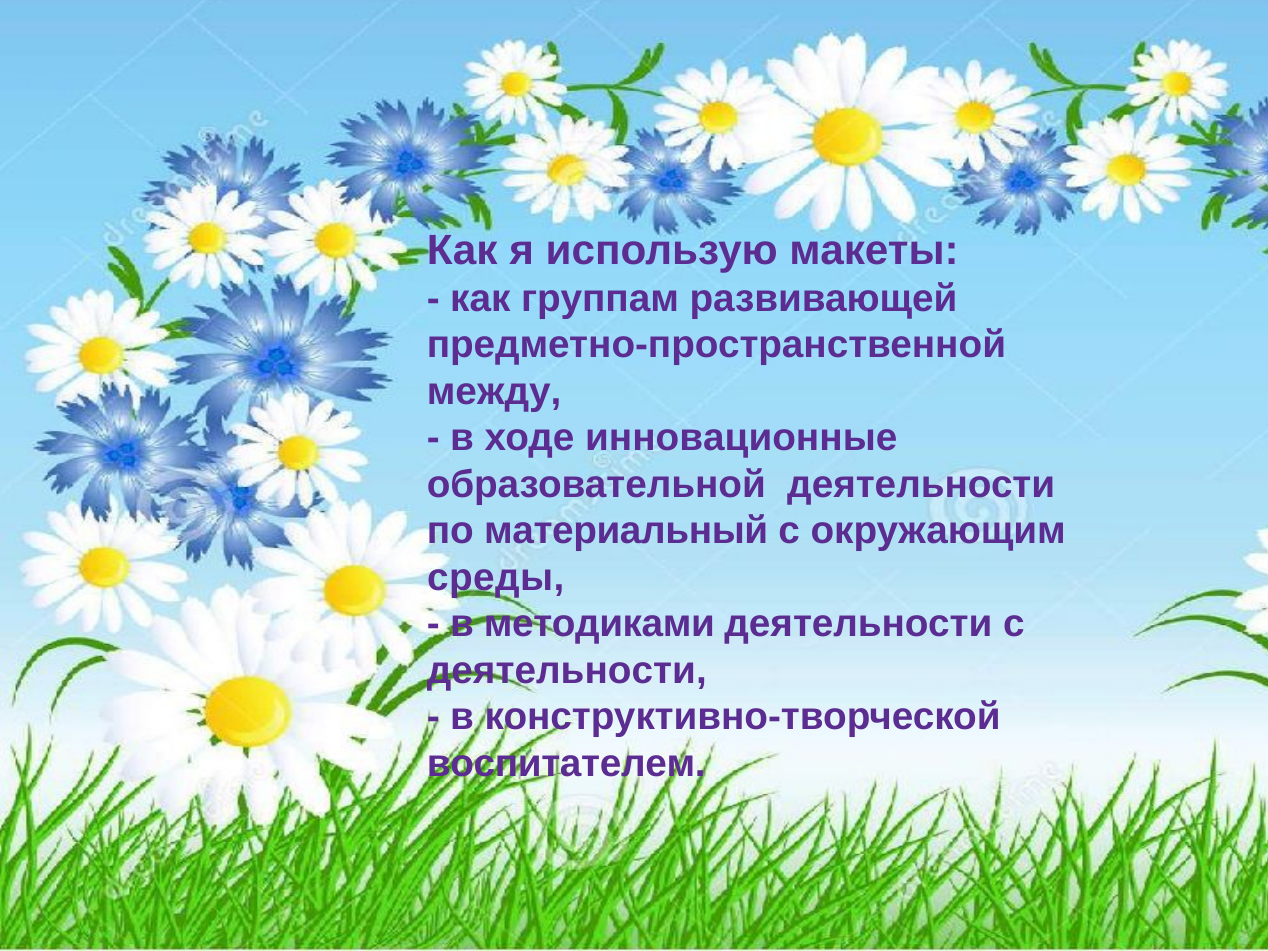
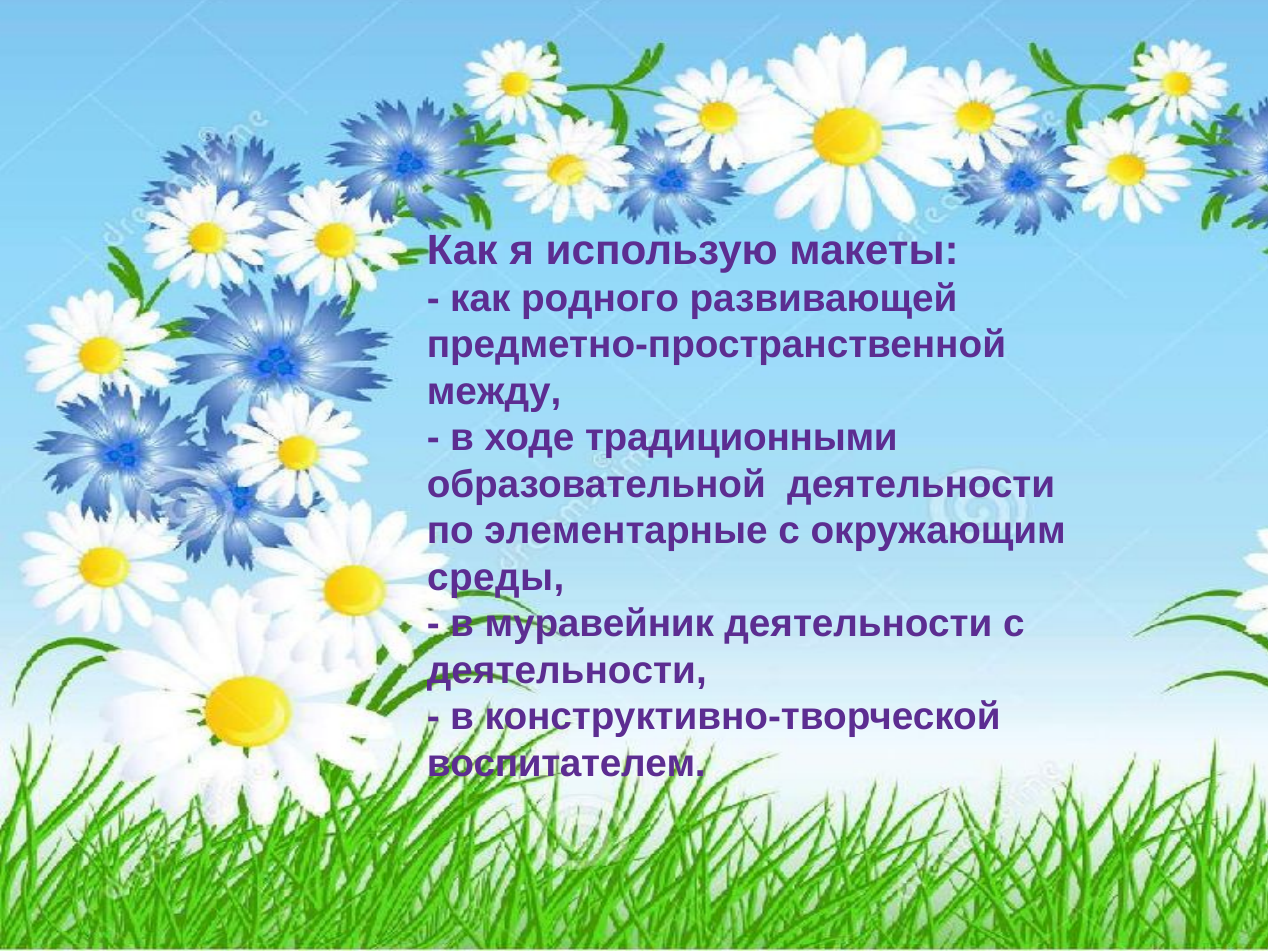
группам: группам -> родного
инновационные: инновационные -> традиционными
по материальный: материальный -> элементарные
методиками: методиками -> муравейник
